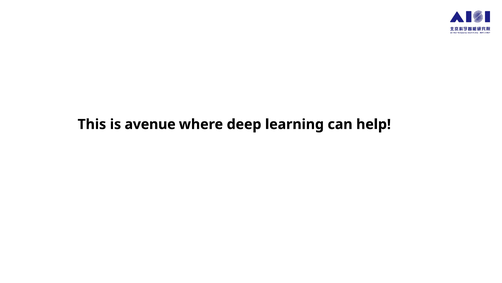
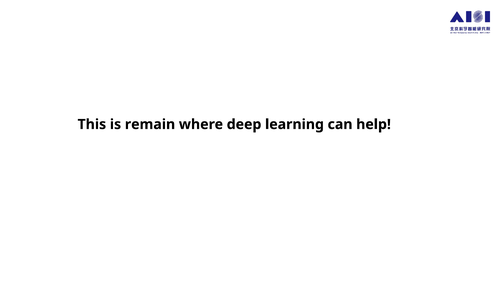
avenue: avenue -> remain
